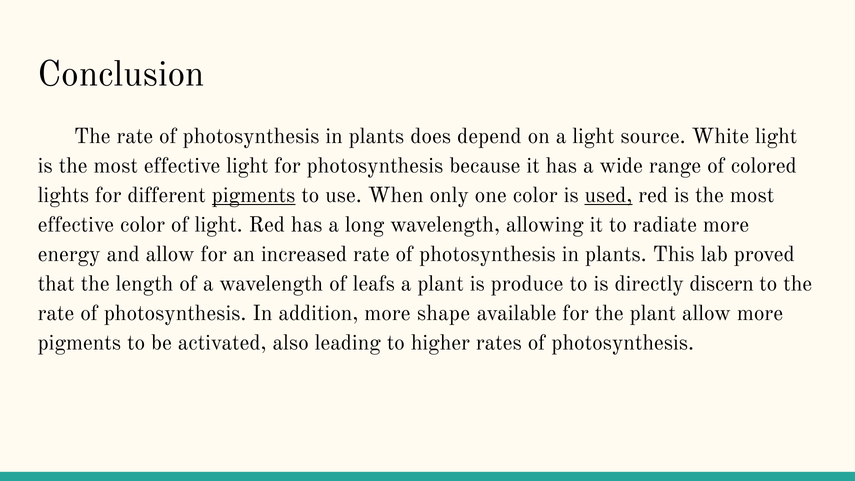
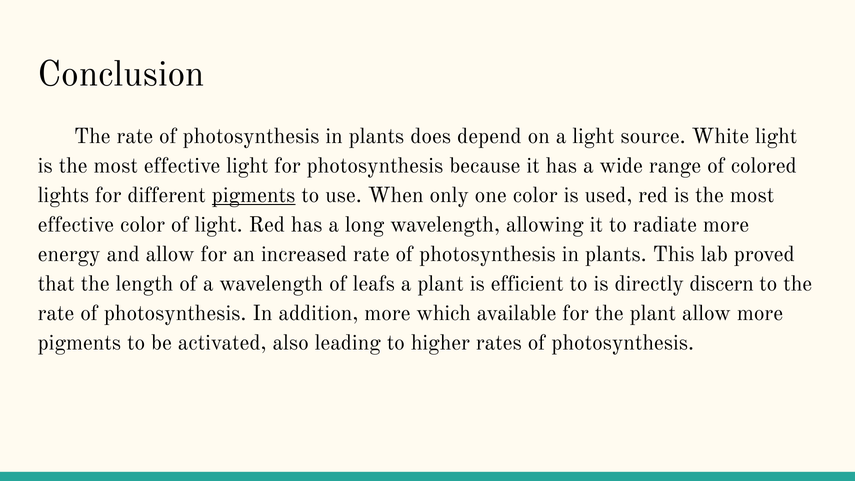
used underline: present -> none
produce: produce -> efficient
shape: shape -> which
